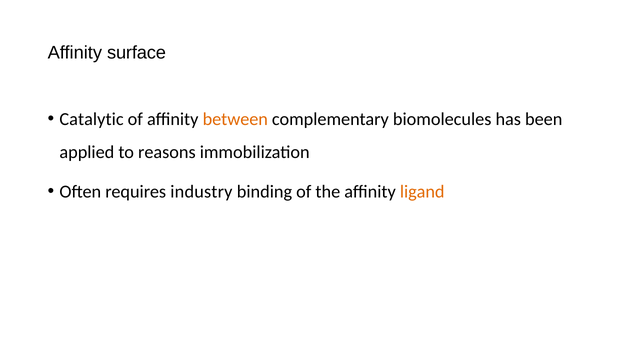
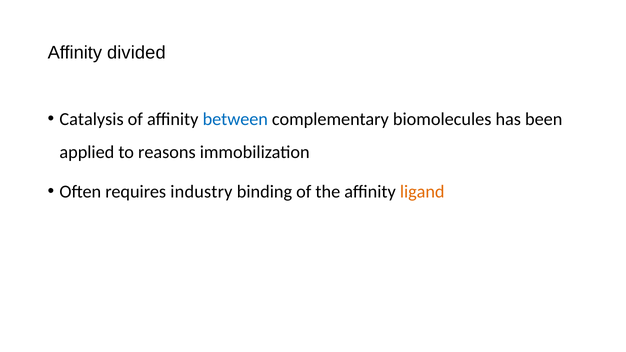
surface: surface -> divided
Catalytic: Catalytic -> Catalysis
between colour: orange -> blue
